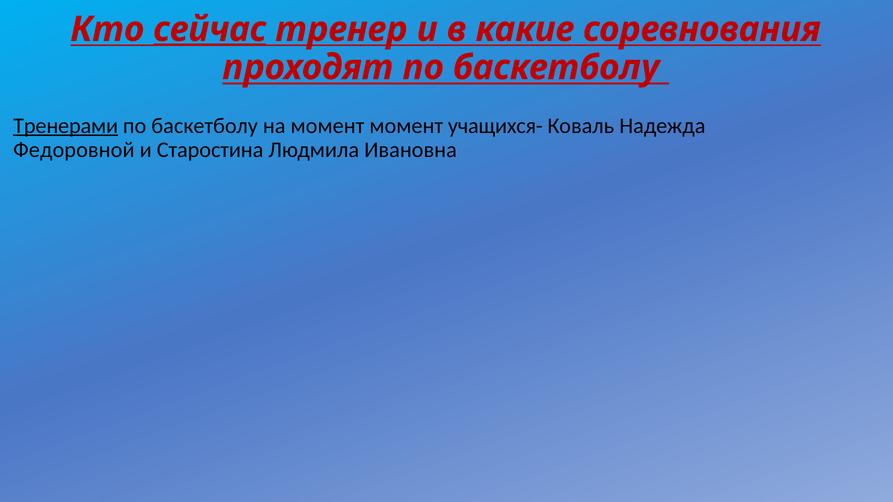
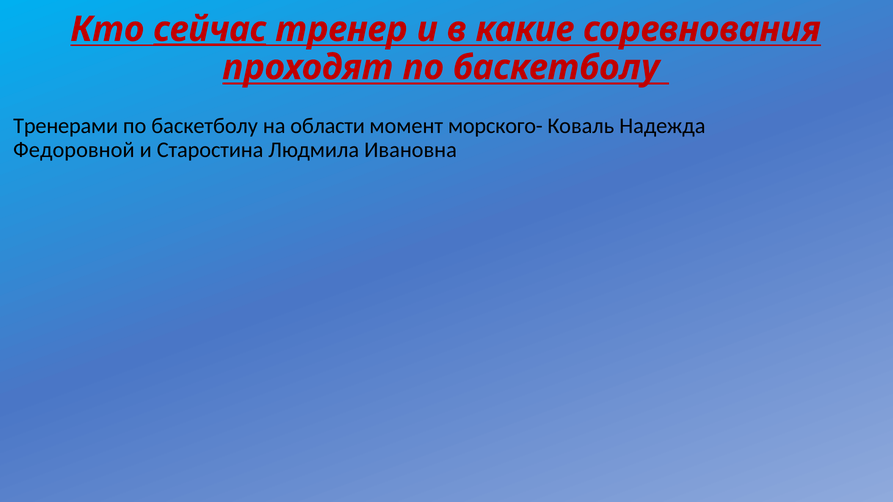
Тренерами underline: present -> none
на момент: момент -> области
учащихся-: учащихся- -> морского-
